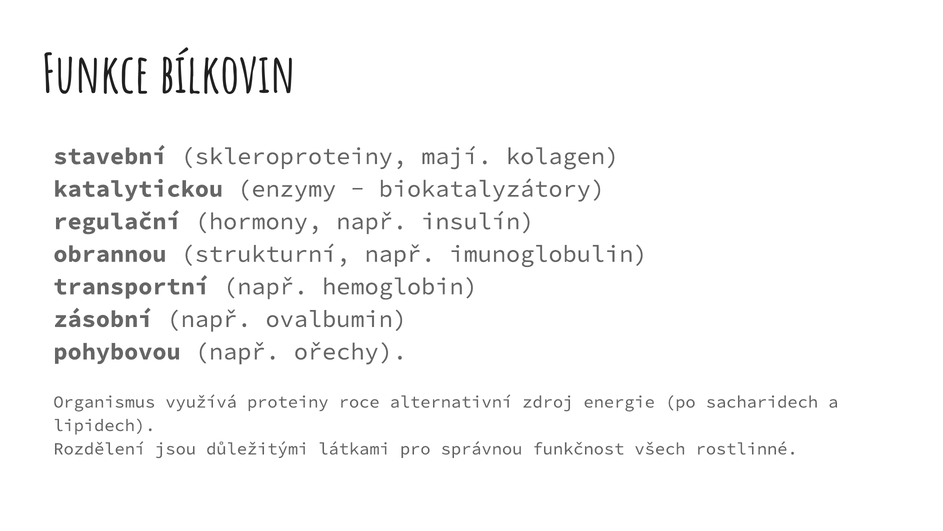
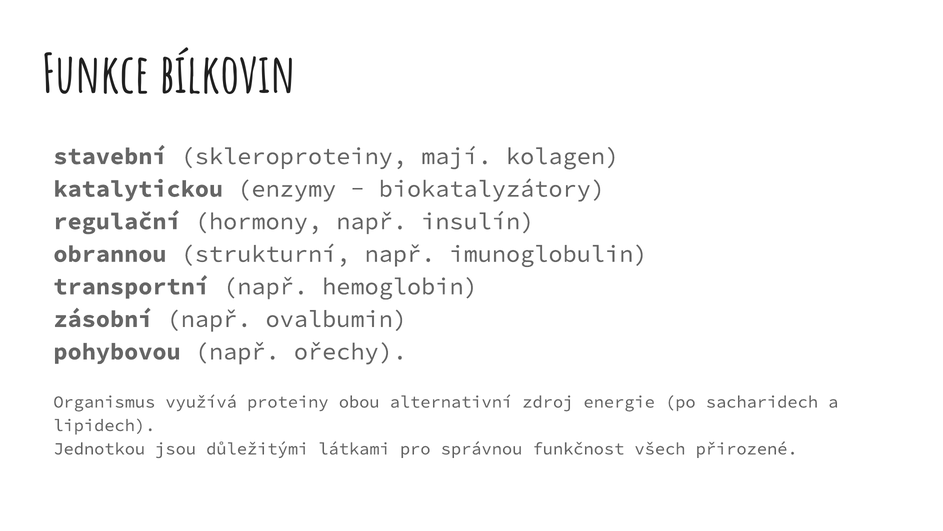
roce: roce -> obou
Rozdělení: Rozdělení -> Jednotkou
rostlinné: rostlinné -> přirozené
